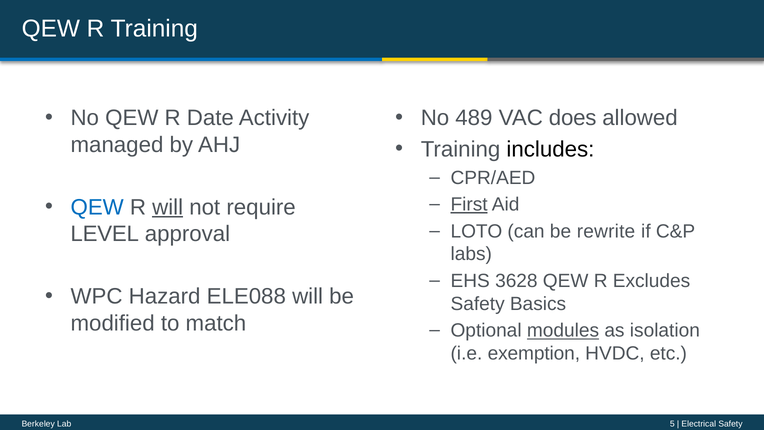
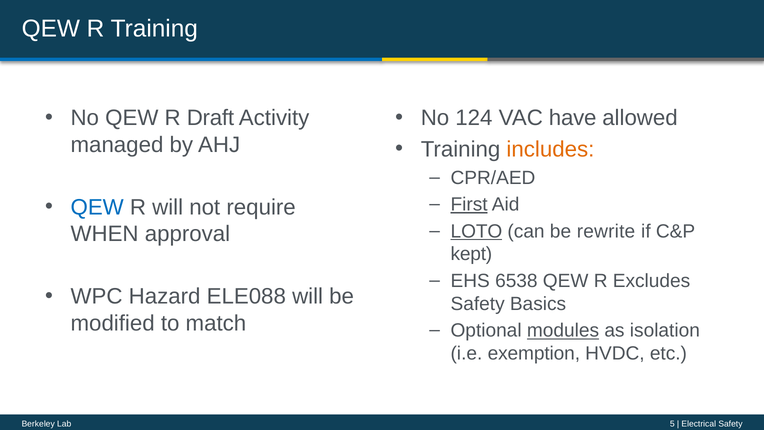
Date: Date -> Draft
489: 489 -> 124
does: does -> have
includes colour: black -> orange
will at (168, 207) underline: present -> none
LOTO underline: none -> present
LEVEL: LEVEL -> WHEN
labs: labs -> kept
3628: 3628 -> 6538
